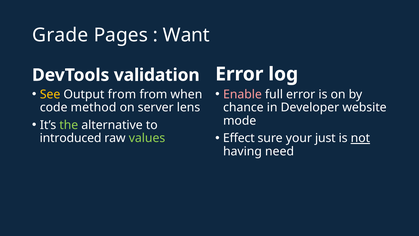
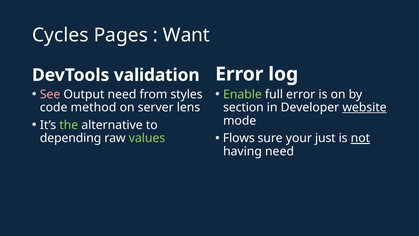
Grade: Grade -> Cycles
See colour: yellow -> pink
Output from: from -> need
when: when -> styles
Enable colour: pink -> light green
chance: chance -> section
website underline: none -> present
Effect: Effect -> Flows
introduced: introduced -> depending
